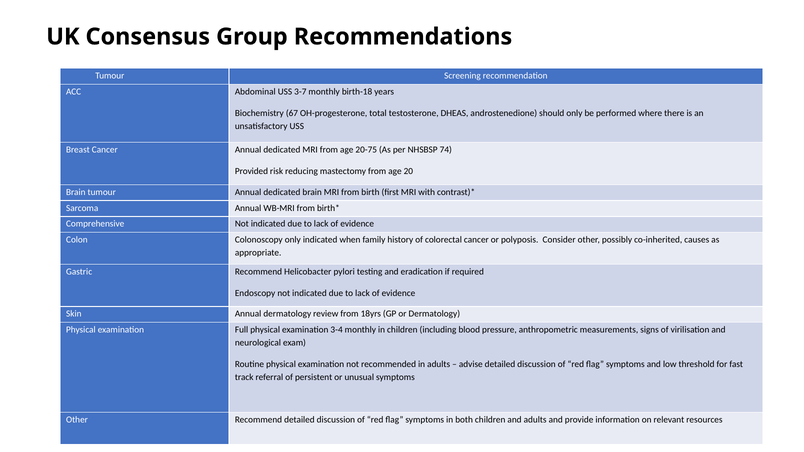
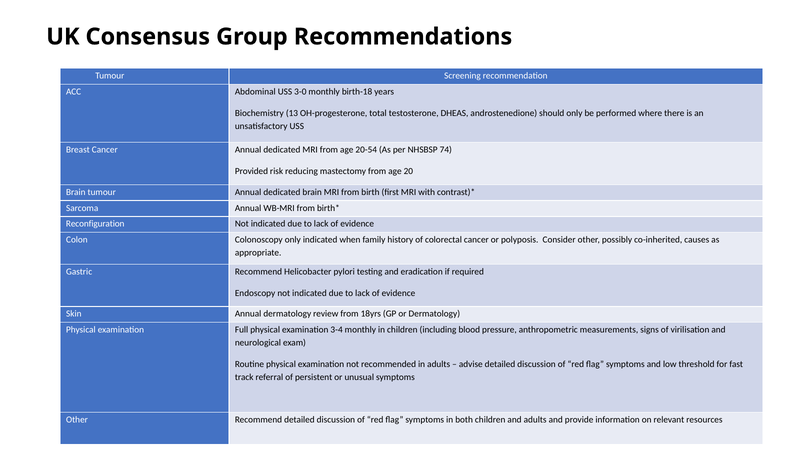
3-7: 3-7 -> 3-0
67: 67 -> 13
20-75: 20-75 -> 20-54
Comprehensive: Comprehensive -> Reconfiguration
